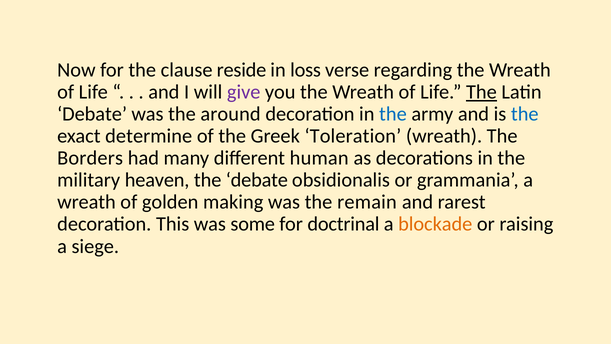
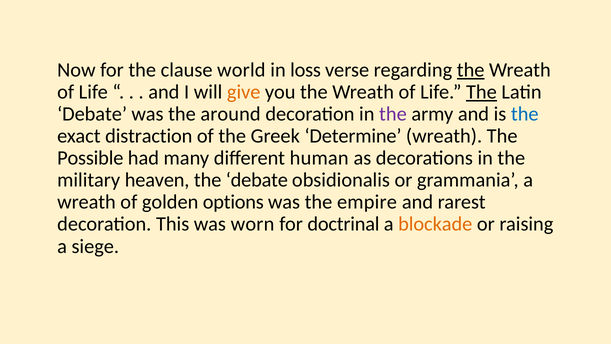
reside: reside -> world
the at (471, 70) underline: none -> present
give colour: purple -> orange
the at (393, 114) colour: blue -> purple
determine: determine -> distraction
Toleration: Toleration -> Determine
Borders: Borders -> Possible
making: making -> options
remain: remain -> empire
some: some -> worn
